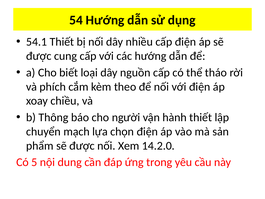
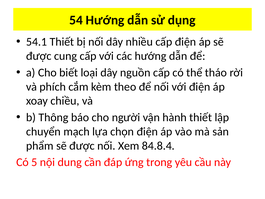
14.2.0: 14.2.0 -> 84.8.4
